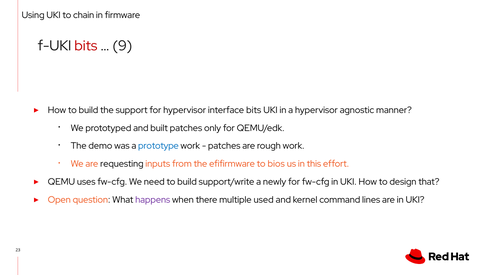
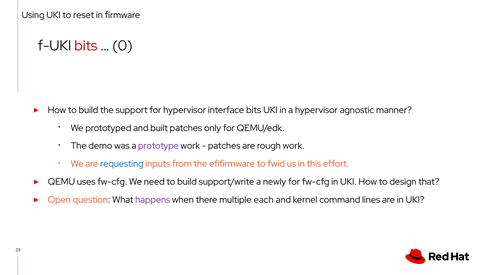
chain: chain -> reset
9: 9 -> 0
prototype colour: blue -> purple
requesting colour: black -> blue
bios: bios -> fwid
used: used -> each
